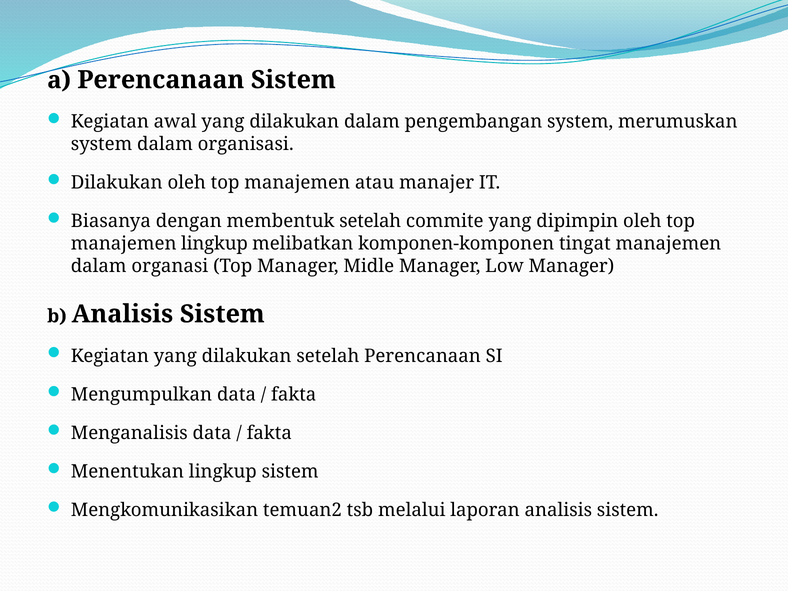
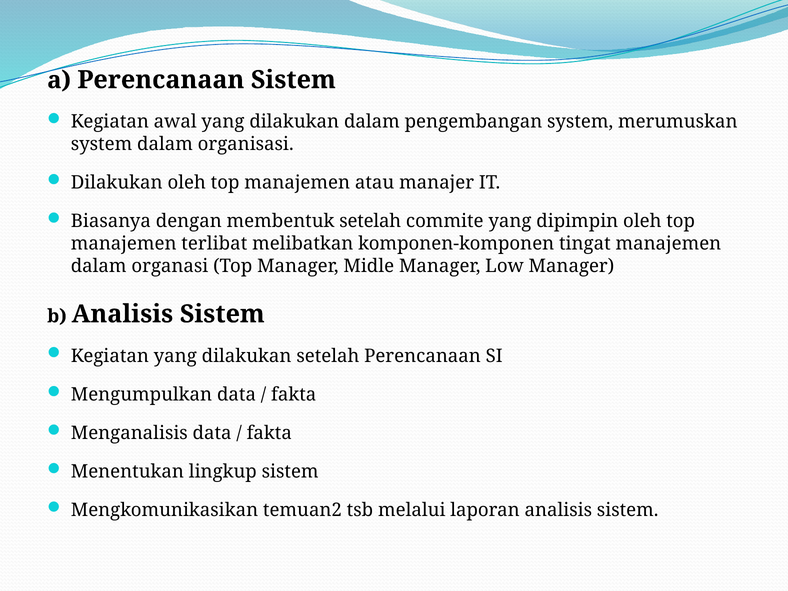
manajemen lingkup: lingkup -> terlibat
